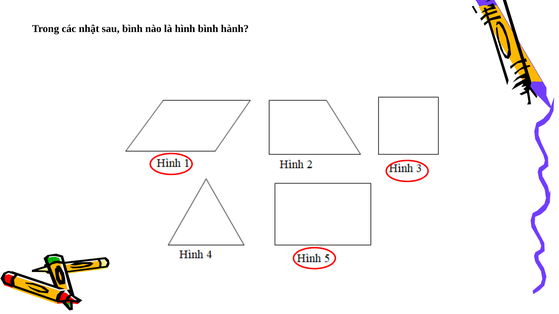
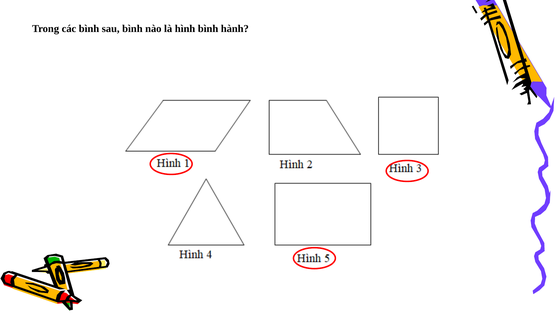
các nhật: nhật -> bình
